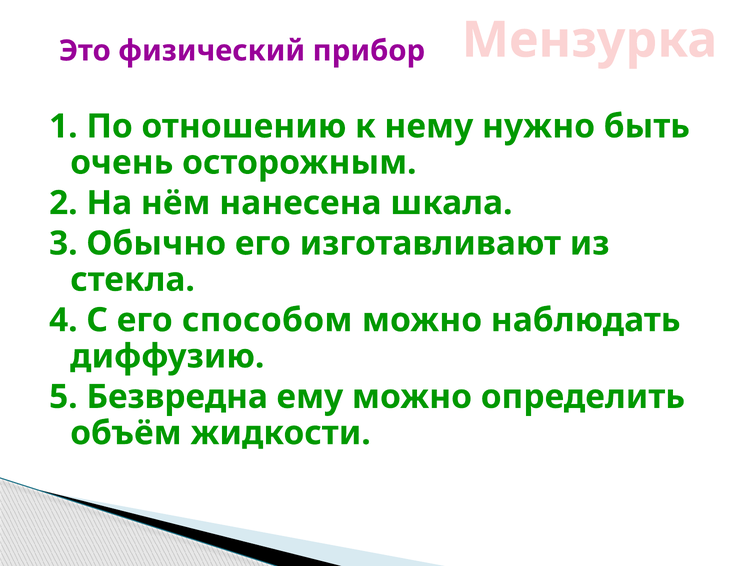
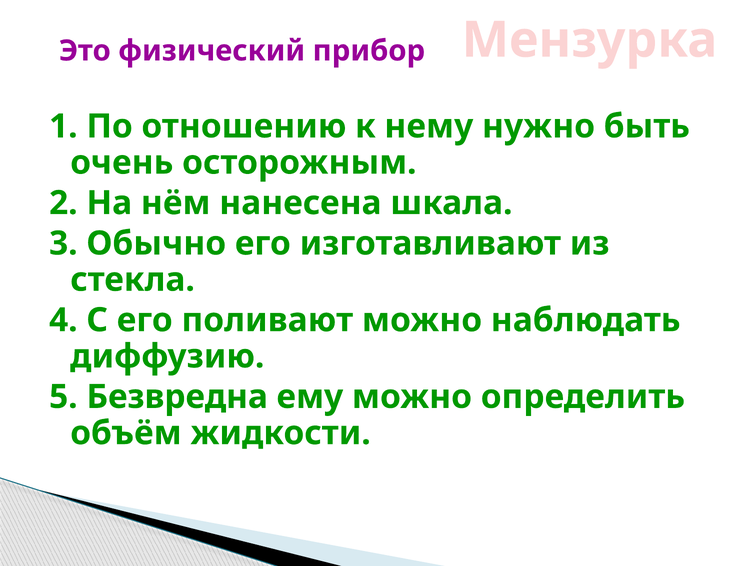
способом: способом -> поливают
